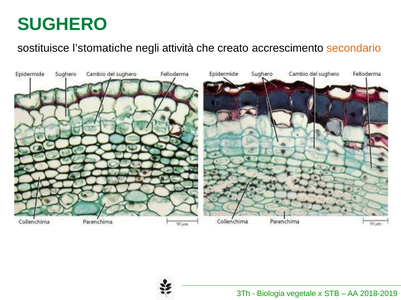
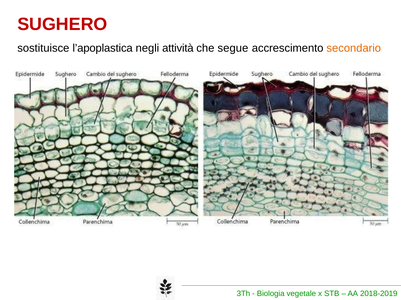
SUGHERO colour: green -> red
l’stomatiche: l’stomatiche -> l’apoplastica
creato: creato -> segue
